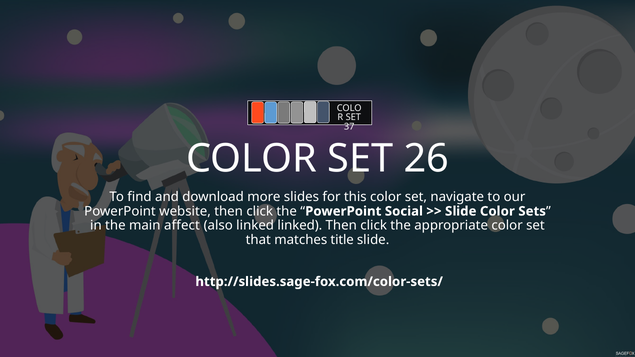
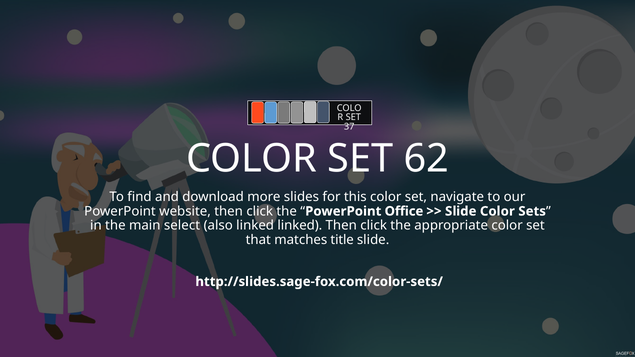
26: 26 -> 62
Social: Social -> Office
affect: affect -> select
